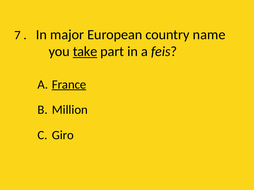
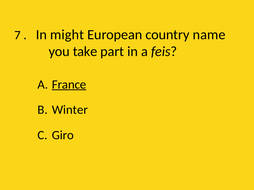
major: major -> might
take underline: present -> none
Million: Million -> Winter
